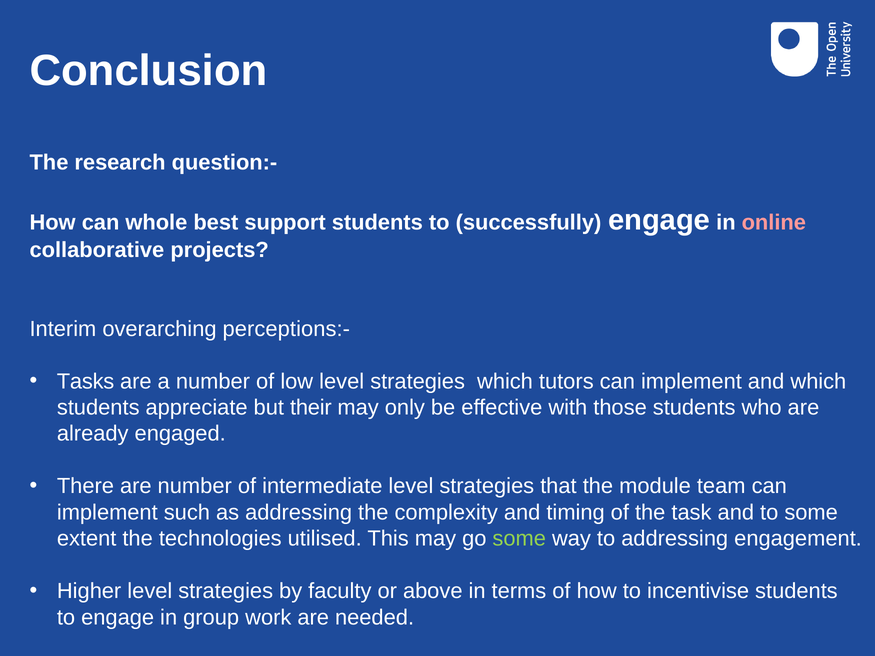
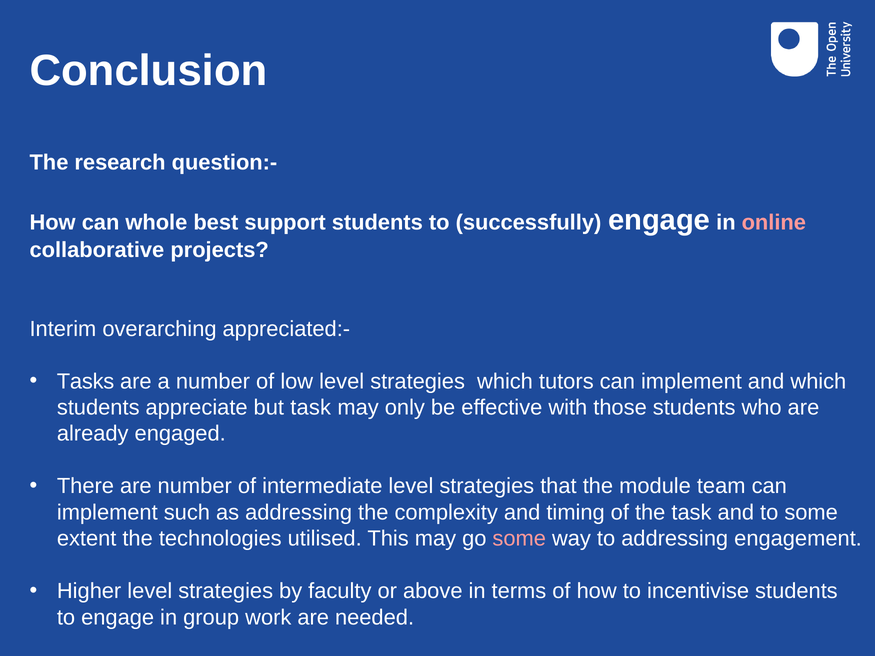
perceptions:-: perceptions:- -> appreciated:-
but their: their -> task
some at (519, 539) colour: light green -> pink
